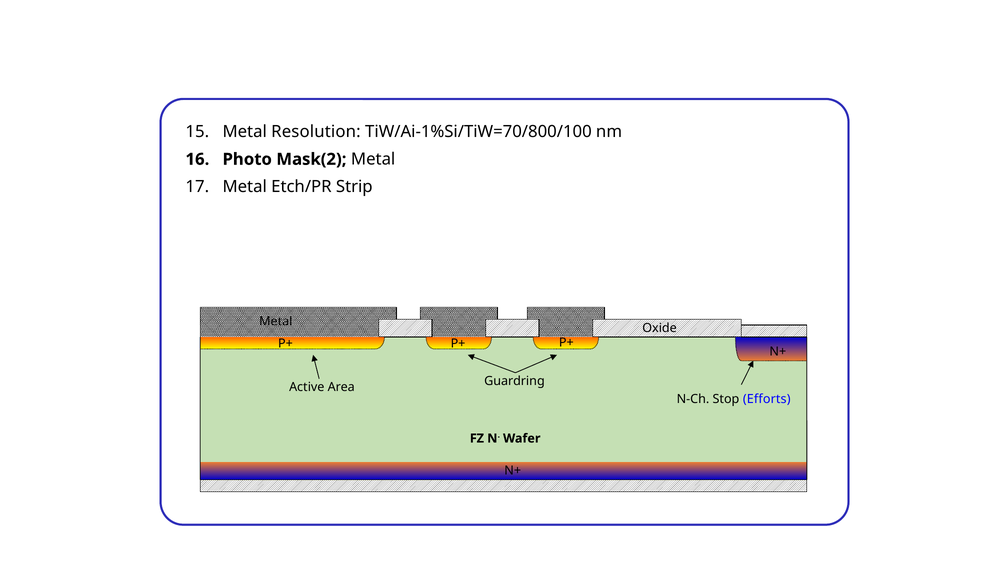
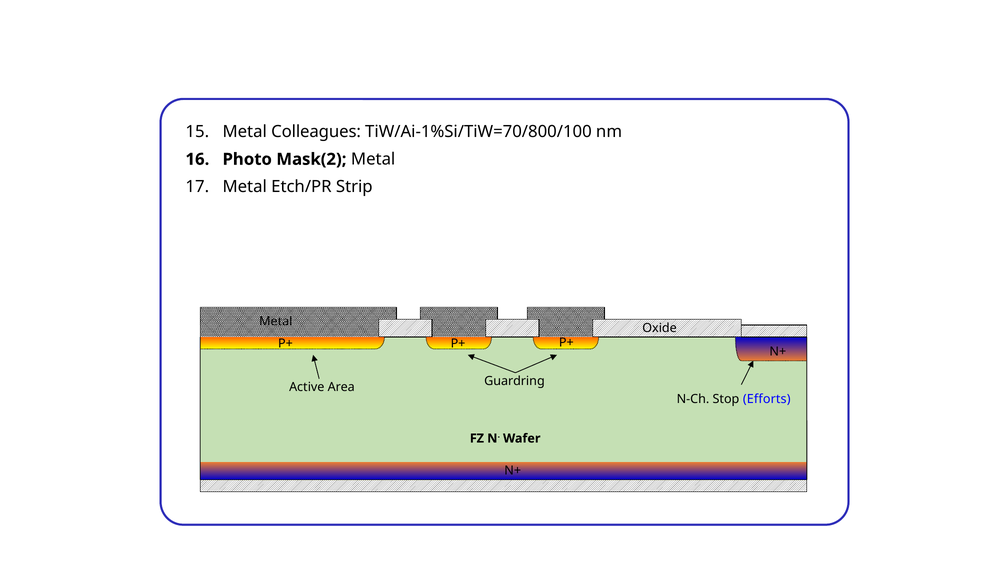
Resolution: Resolution -> Colleagues
